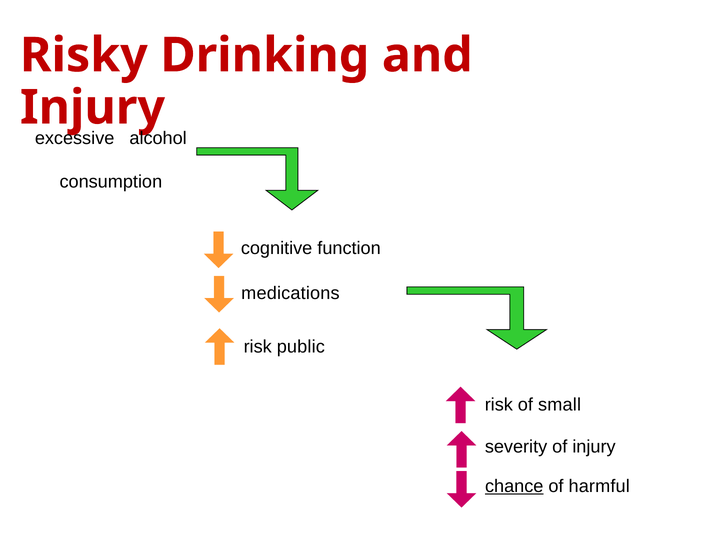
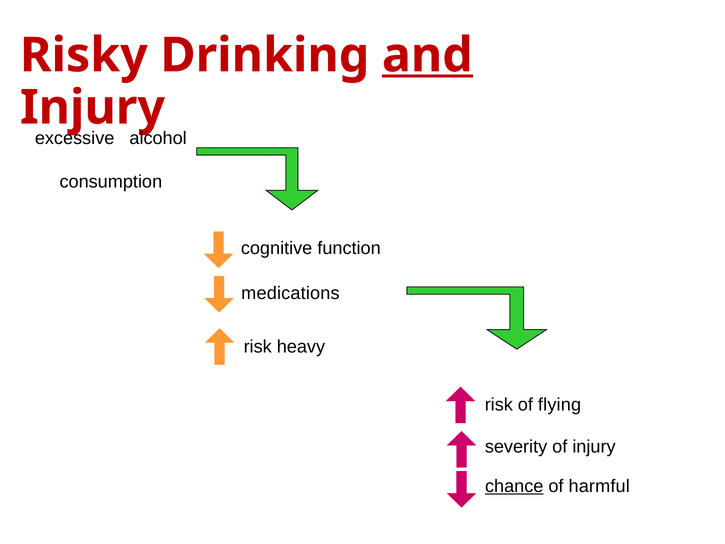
and underline: none -> present
public: public -> heavy
small: small -> flying
